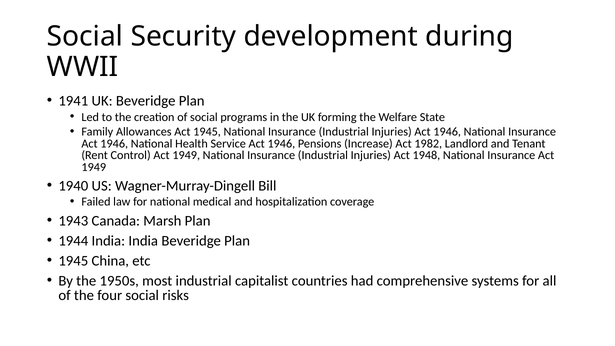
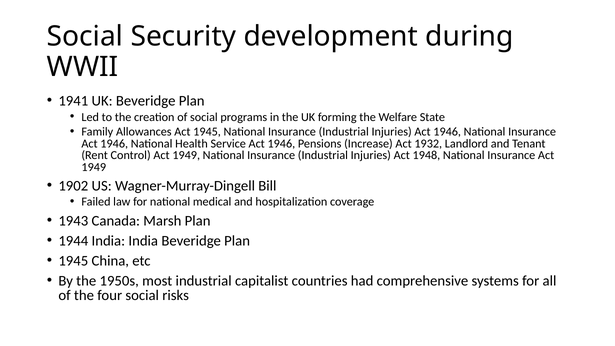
1982: 1982 -> 1932
1940: 1940 -> 1902
